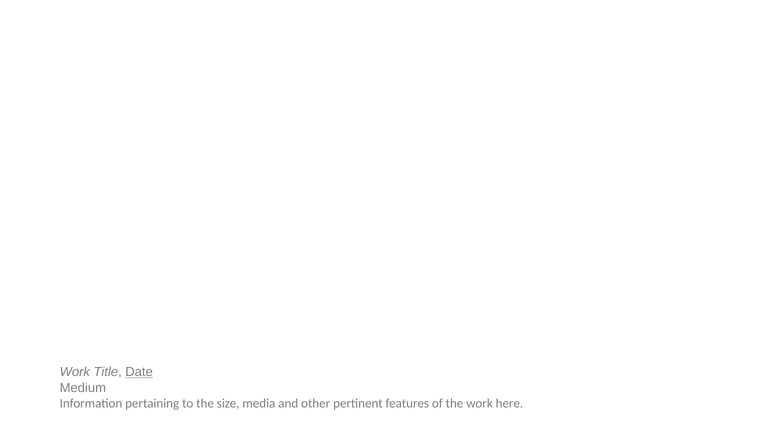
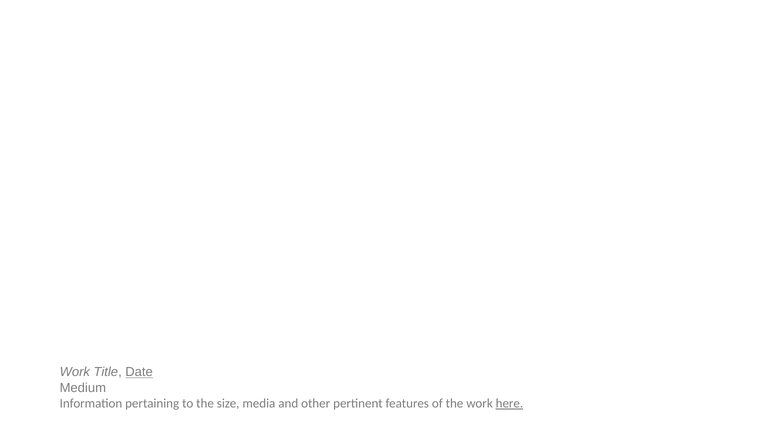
here underline: none -> present
